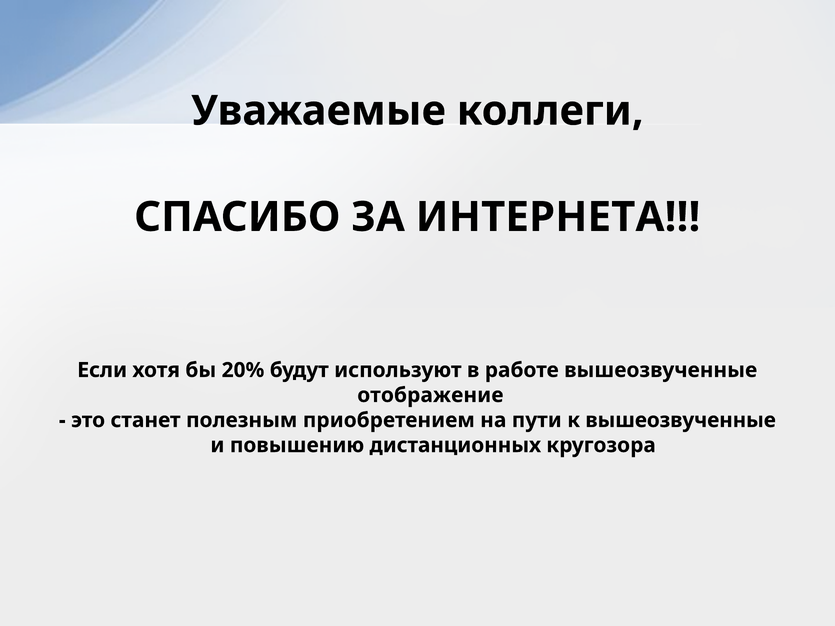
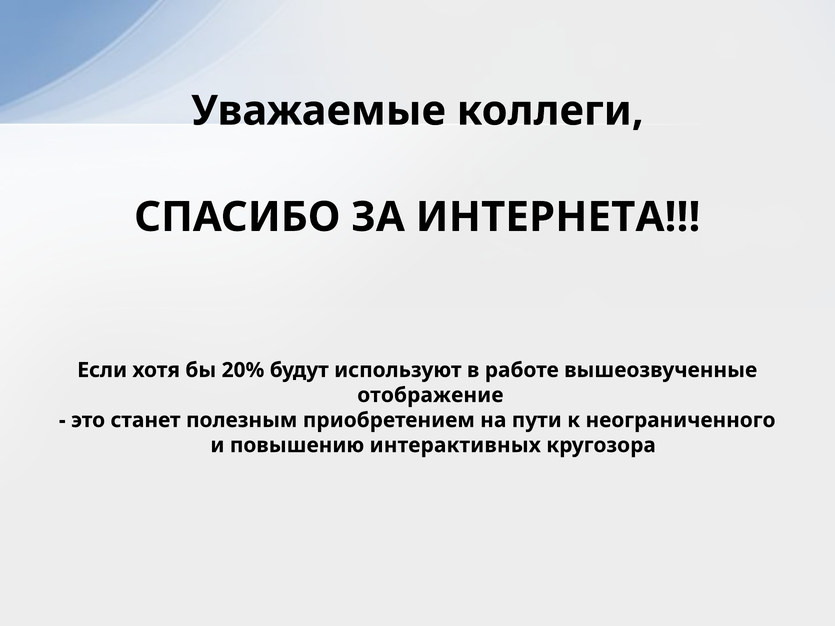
к вышеозвученные: вышеозвученные -> неограниченного
дистанционных: дистанционных -> интерактивных
